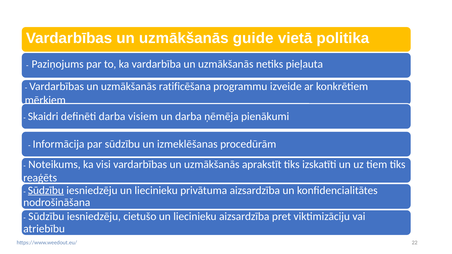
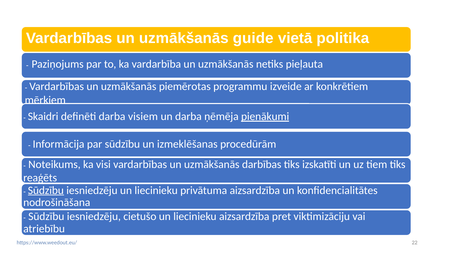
ratificēšana: ratificēšana -> piemērotas
pienākumi underline: none -> present
aprakstīt: aprakstīt -> darbības
